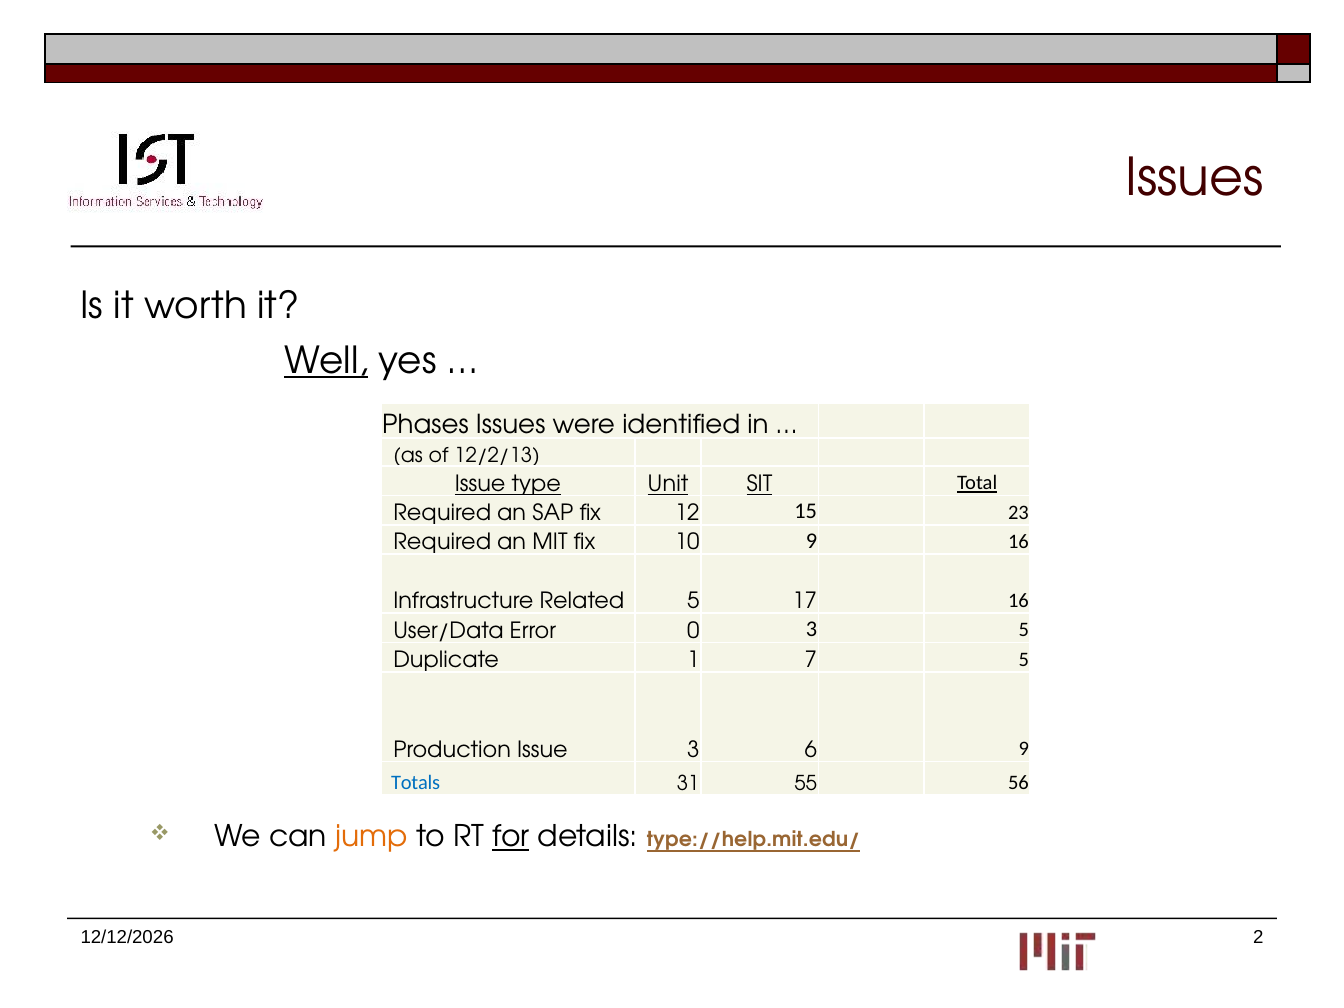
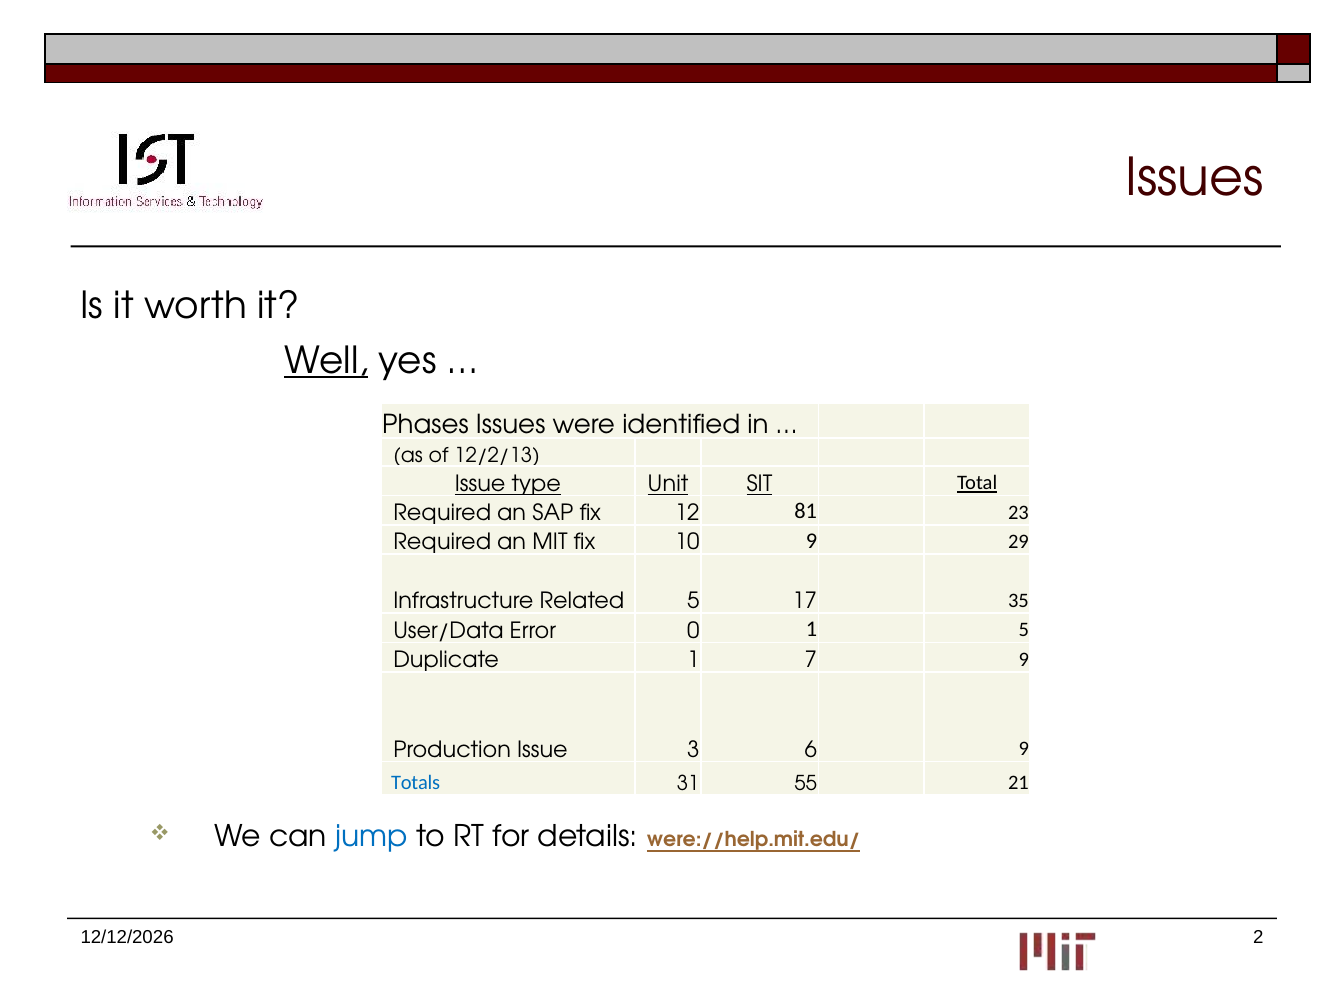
15: 15 -> 81
9 16: 16 -> 29
16 at (1018, 601): 16 -> 35
3 at (811, 629): 3 -> 1
5 at (1024, 659): 5 -> 9
56: 56 -> 21
jump colour: orange -> blue
for underline: present -> none
type://help.mit.edu/: type://help.mit.edu/ -> were://help.mit.edu/
